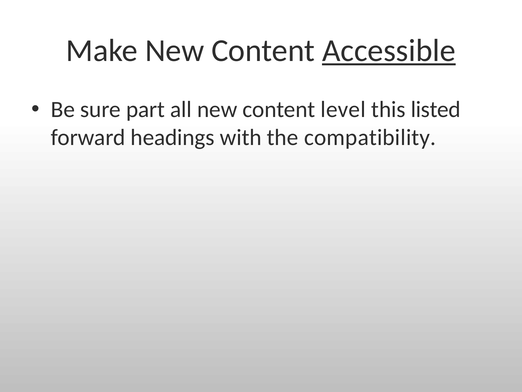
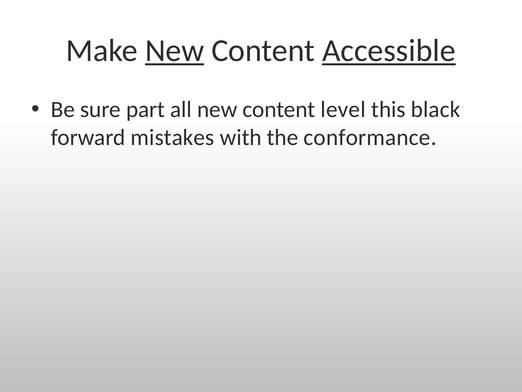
New at (175, 51) underline: none -> present
listed: listed -> black
headings: headings -> mistakes
compatibility: compatibility -> conformance
